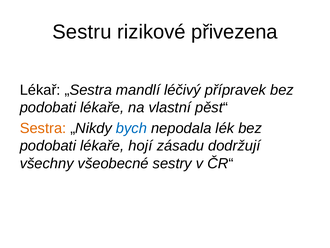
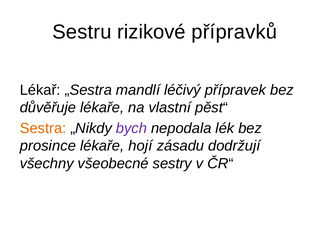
přivezena: přivezena -> přípravků
podobati at (48, 107): podobati -> důvěřuje
bych colour: blue -> purple
podobati at (48, 146): podobati -> prosince
